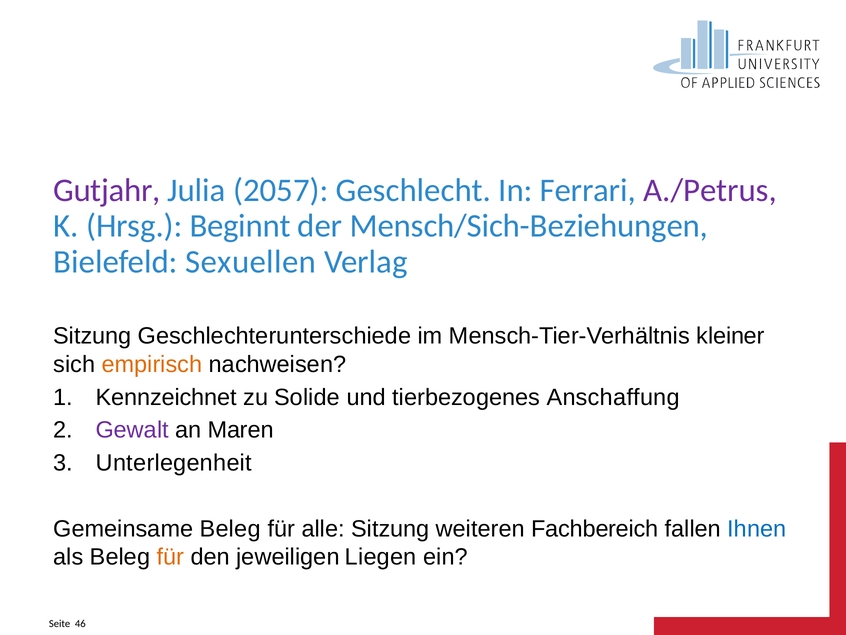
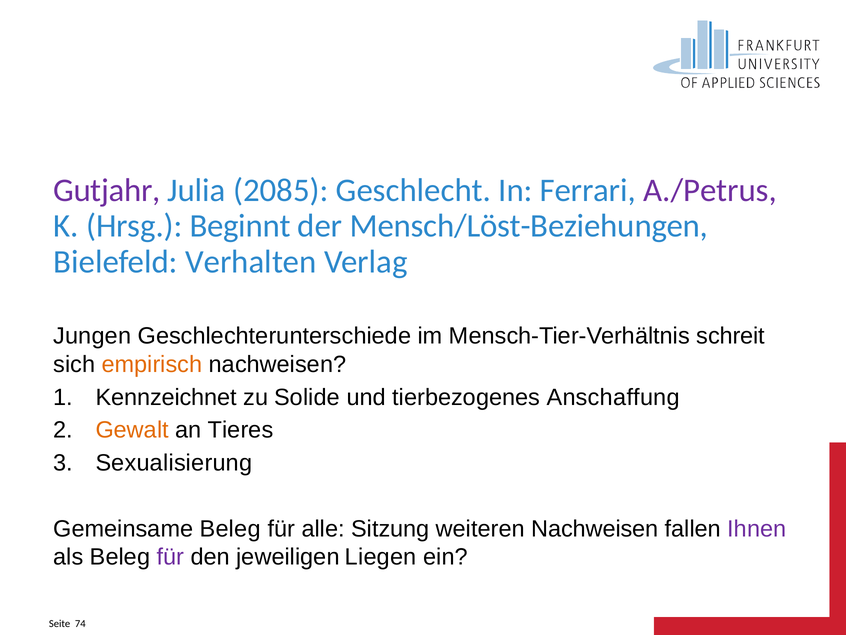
2057: 2057 -> 2085
Mensch/Sich-Beziehungen: Mensch/Sich-Beziehungen -> Mensch/Löst-Beziehungen
Sexuellen: Sexuellen -> Verhalten
Sitzung at (92, 336): Sitzung -> Jungen
kleiner: kleiner -> schreit
Gewalt colour: purple -> orange
Maren: Maren -> Tieres
Unterlegenheit: Unterlegenheit -> Sexualisierung
weiteren Fachbereich: Fachbereich -> Nachweisen
Ihnen colour: blue -> purple
für at (170, 557) colour: orange -> purple
46: 46 -> 74
